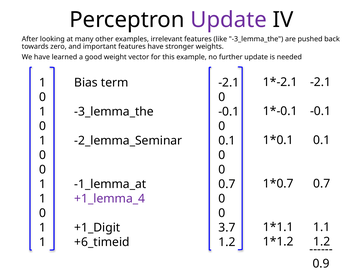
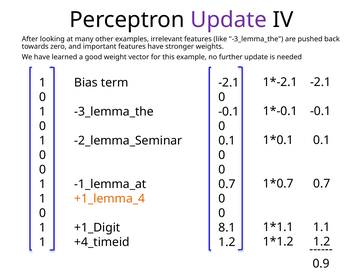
+1_lemma_4 colour: purple -> orange
3.7: 3.7 -> 8.1
+6_timeid: +6_timeid -> +4_timeid
